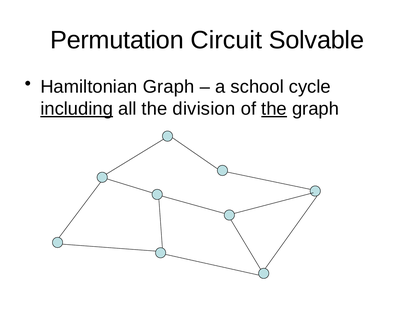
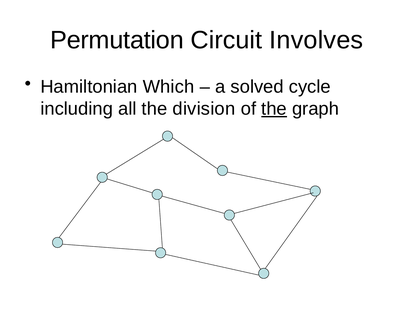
Solvable: Solvable -> Involves
Hamiltonian Graph: Graph -> Which
school: school -> solved
including underline: present -> none
